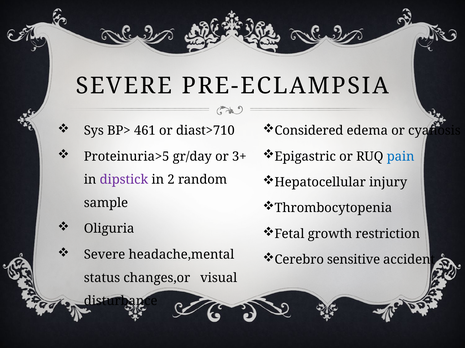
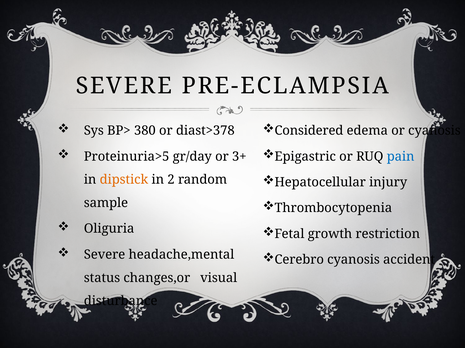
461: 461 -> 380
diast>710: diast>710 -> diast>378
dipstick colour: purple -> orange
Cerebro sensitive: sensitive -> cyanosis
